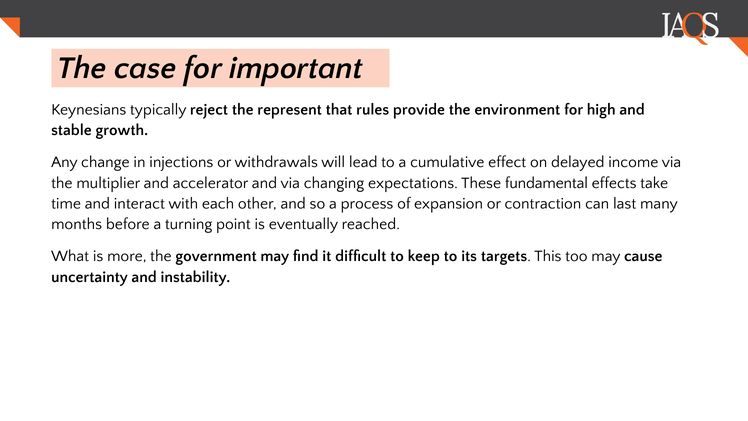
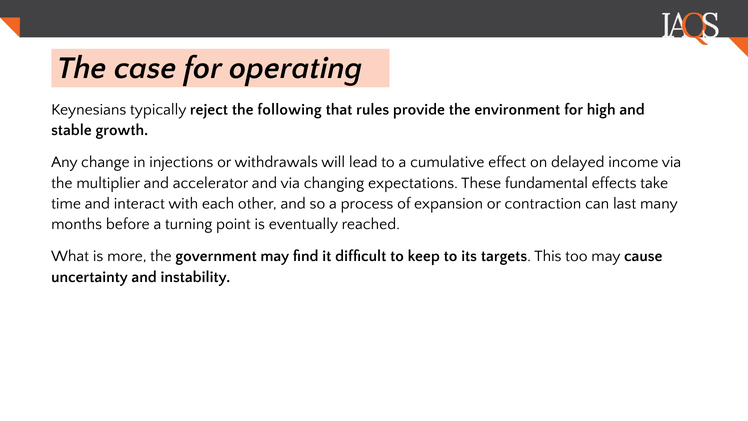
important: important -> operating
represent: represent -> following
